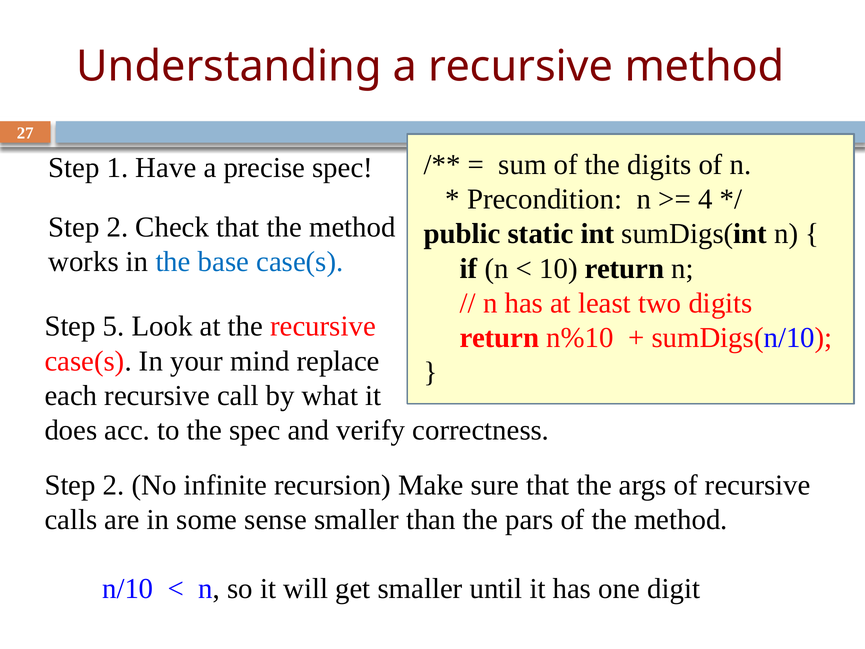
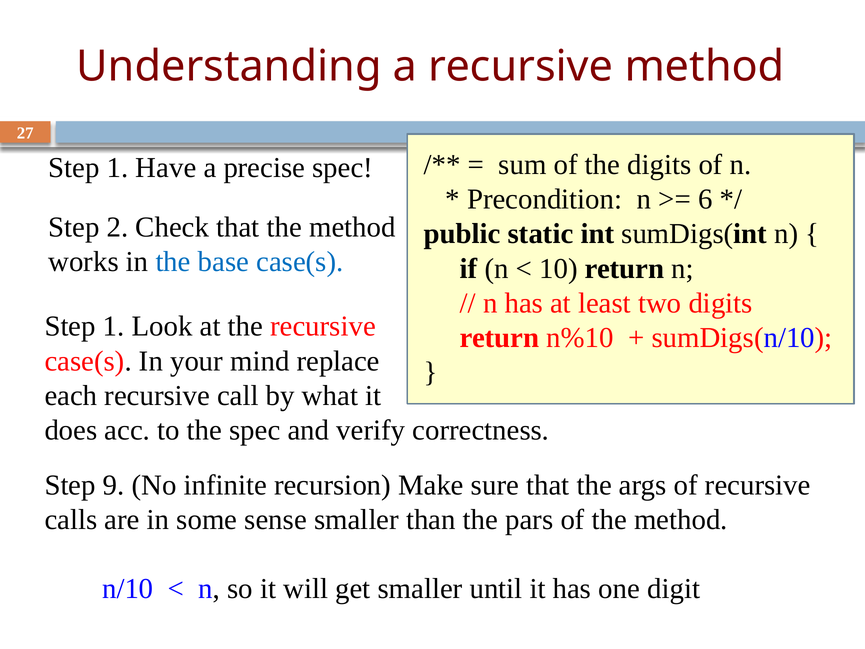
4: 4 -> 6
5 at (114, 326): 5 -> 1
2 at (114, 485): 2 -> 9
